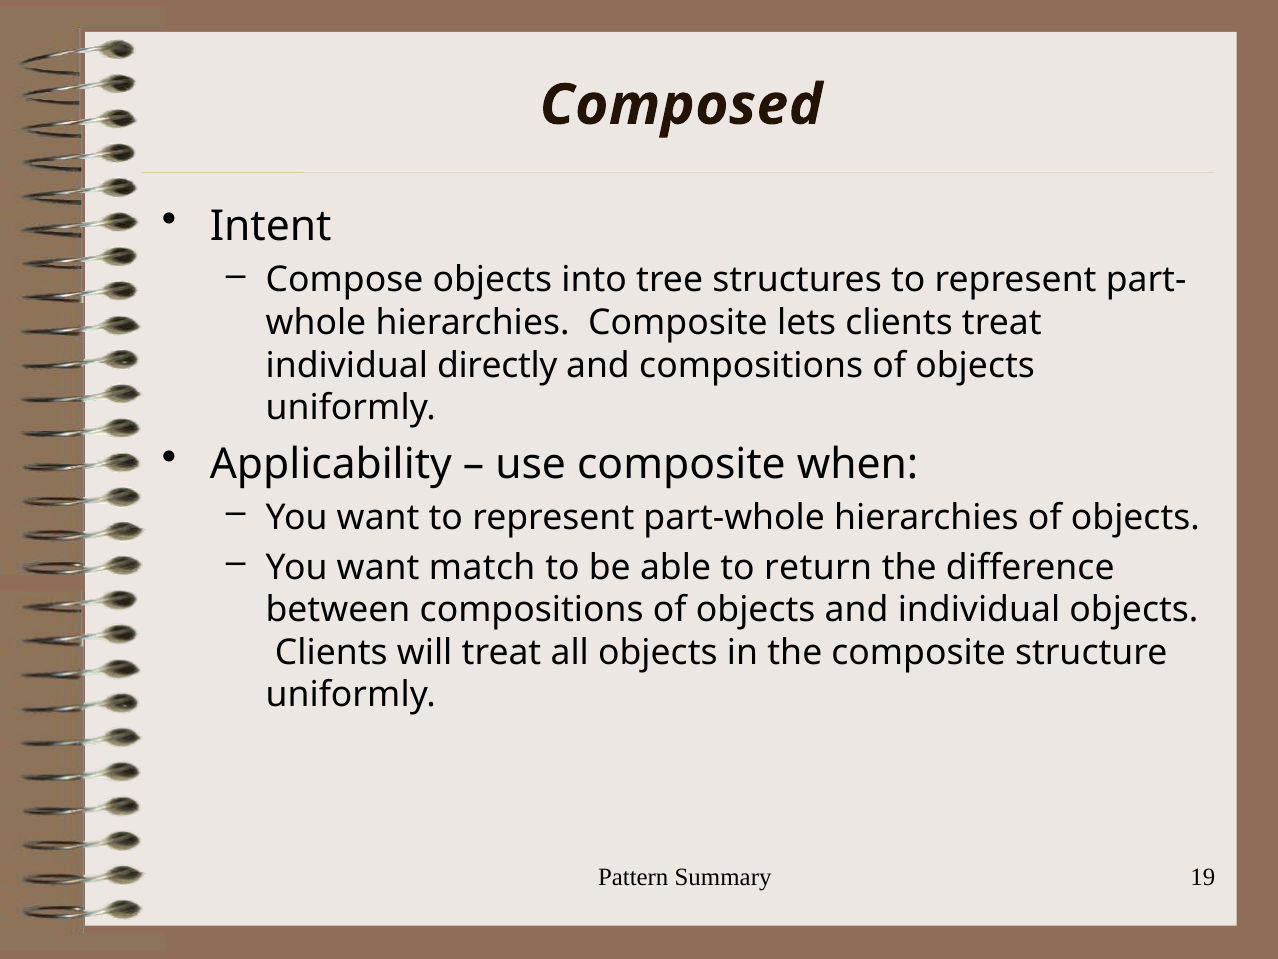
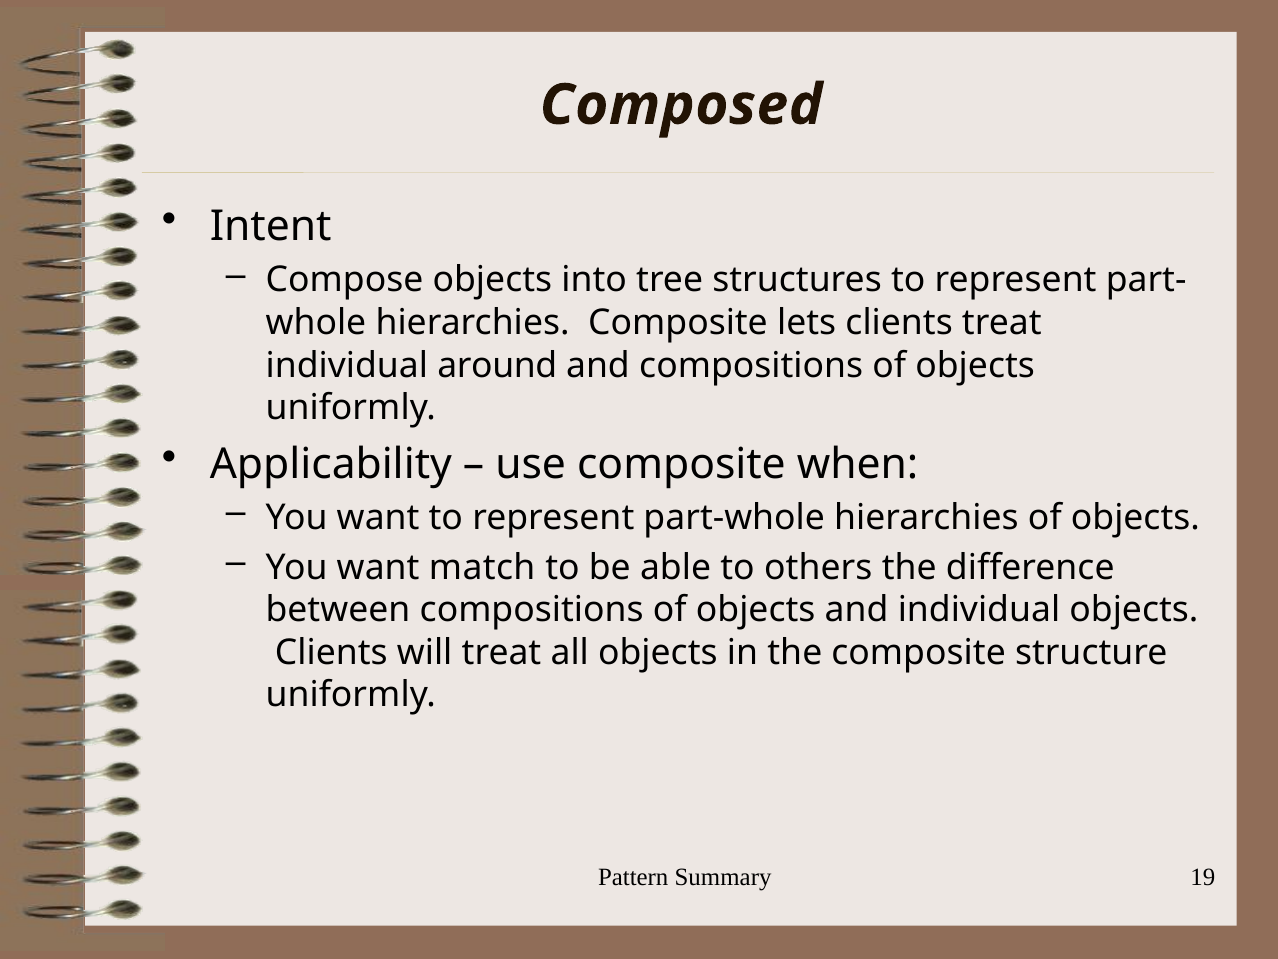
directly: directly -> around
return: return -> others
